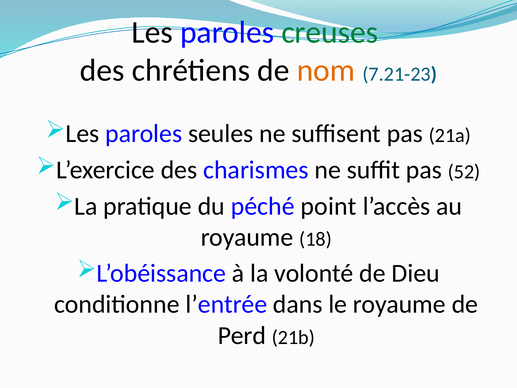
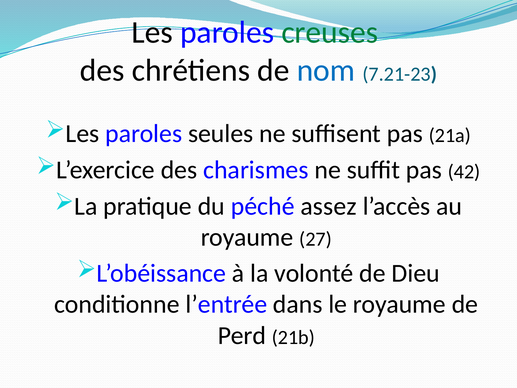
nom colour: orange -> blue
52: 52 -> 42
point: point -> assez
18: 18 -> 27
